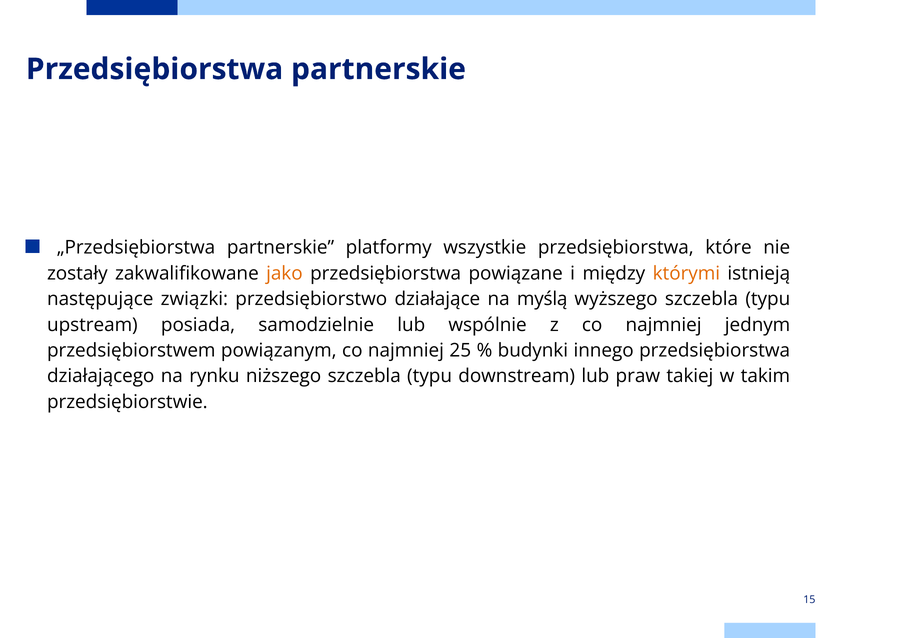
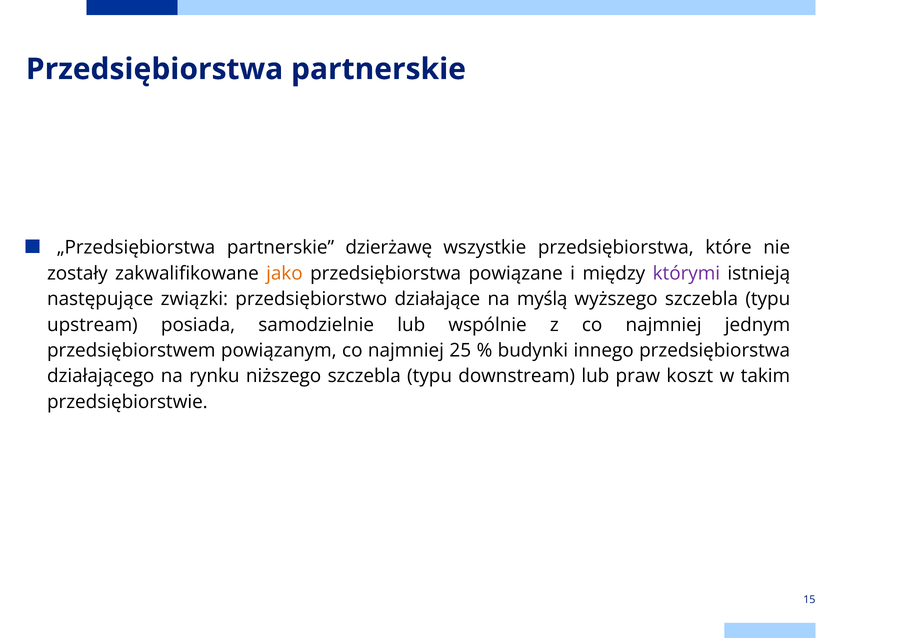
platformy: platformy -> dzierżawę
którymi colour: orange -> purple
takiej: takiej -> koszt
